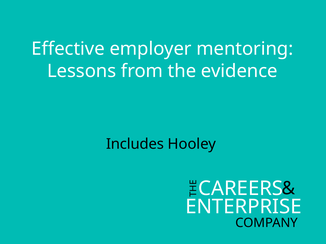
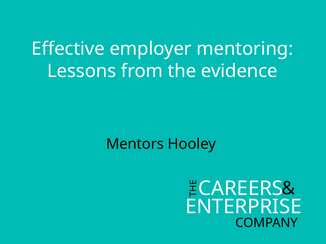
Includes: Includes -> Mentors
